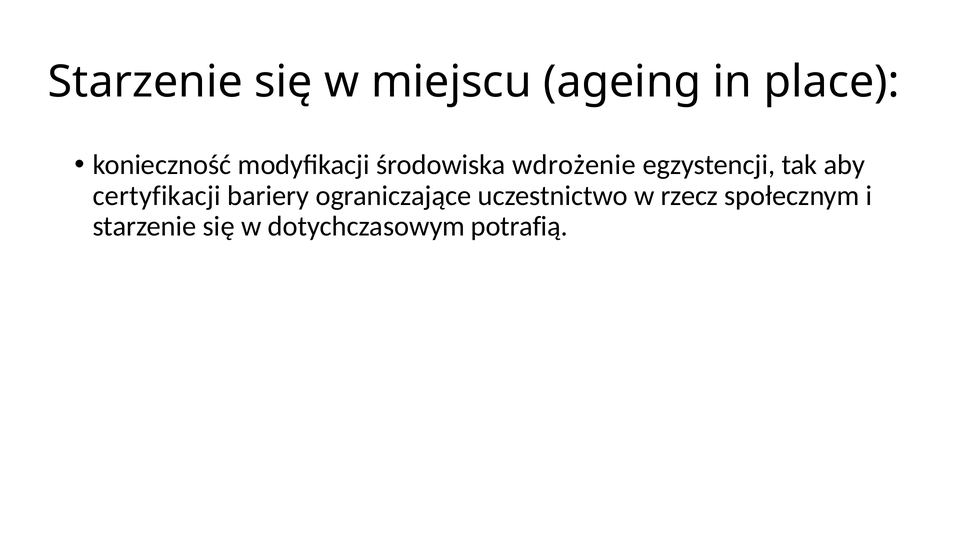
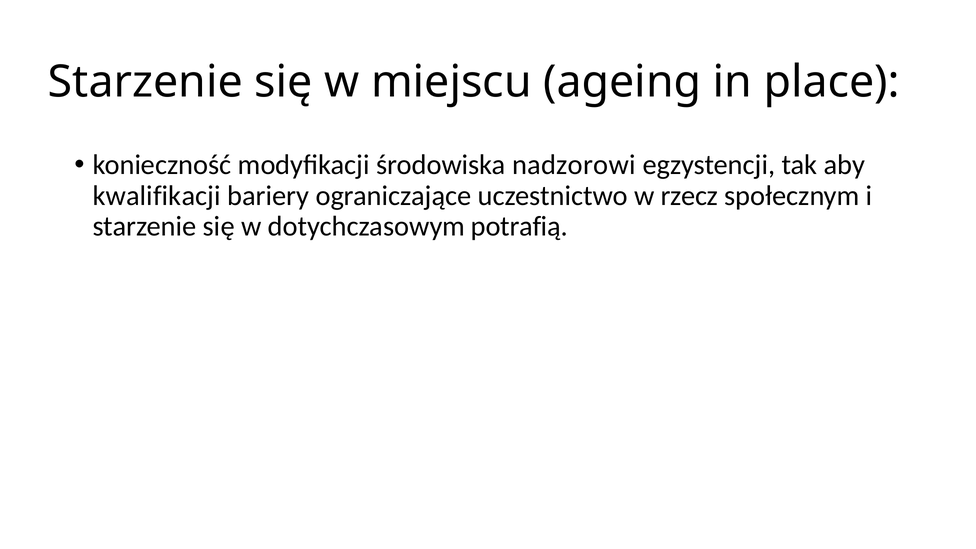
wdrożenie: wdrożenie -> nadzorowi
certyfikacji: certyfikacji -> kwalifikacji
